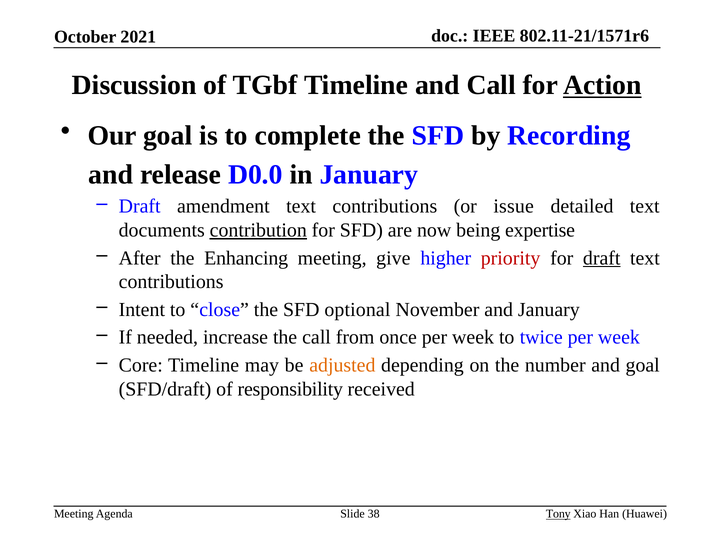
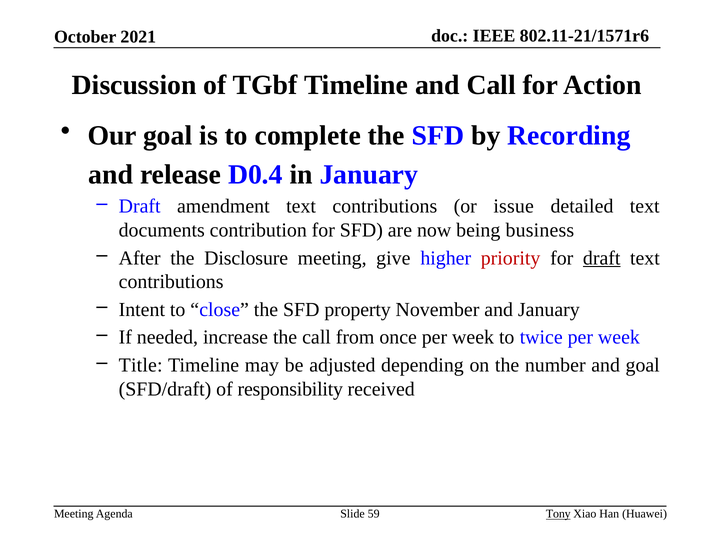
Action underline: present -> none
D0.0: D0.0 -> D0.4
contribution underline: present -> none
expertise: expertise -> business
Enhancing: Enhancing -> Disclosure
optional: optional -> property
Core: Core -> Title
adjusted colour: orange -> black
38: 38 -> 59
